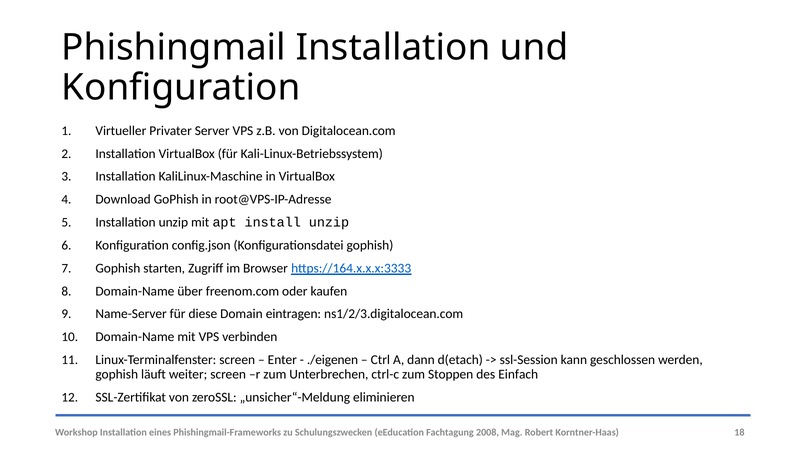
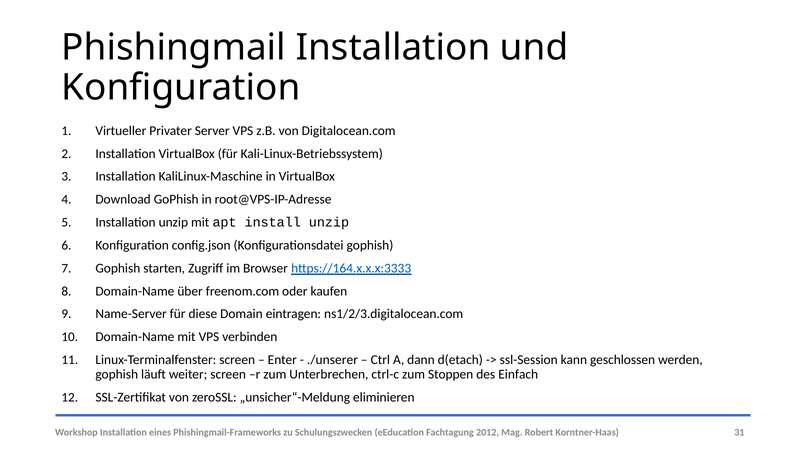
./eigenen: ./eigenen -> ./unserer
2008: 2008 -> 2012
18: 18 -> 31
